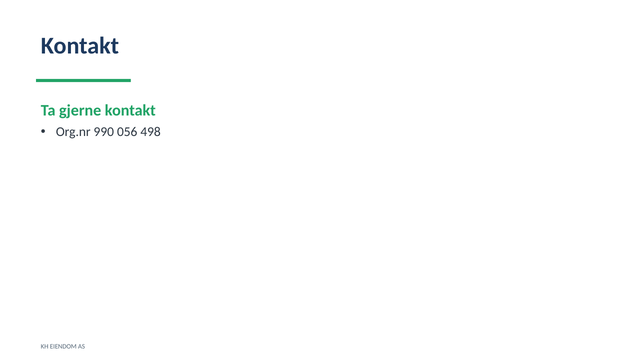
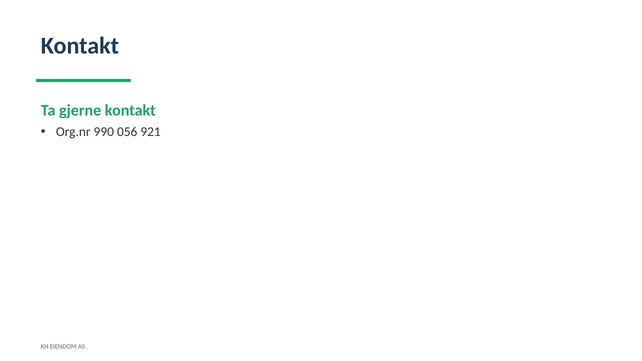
498: 498 -> 921
